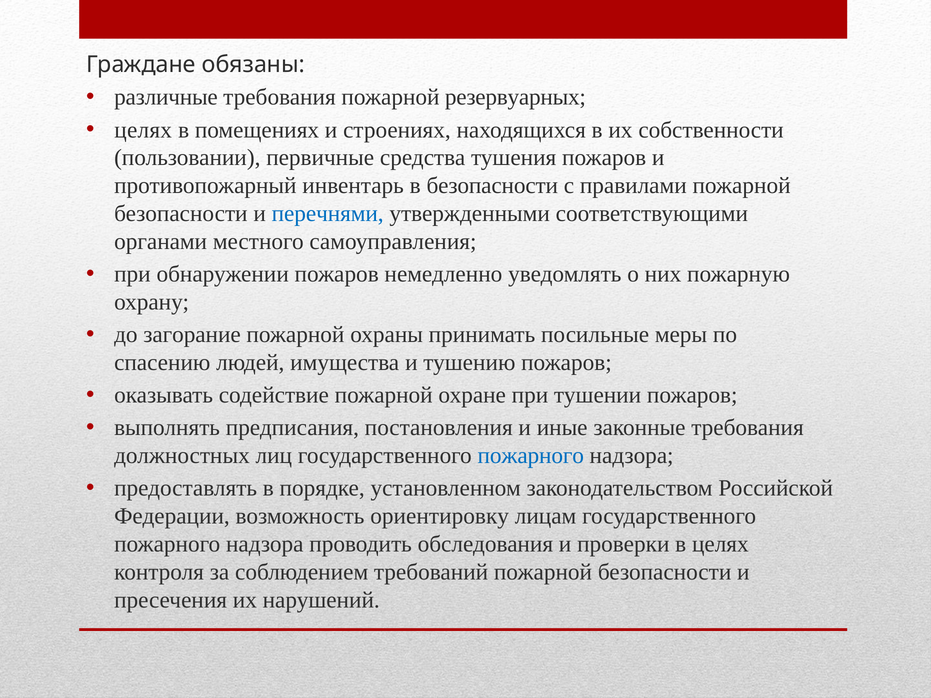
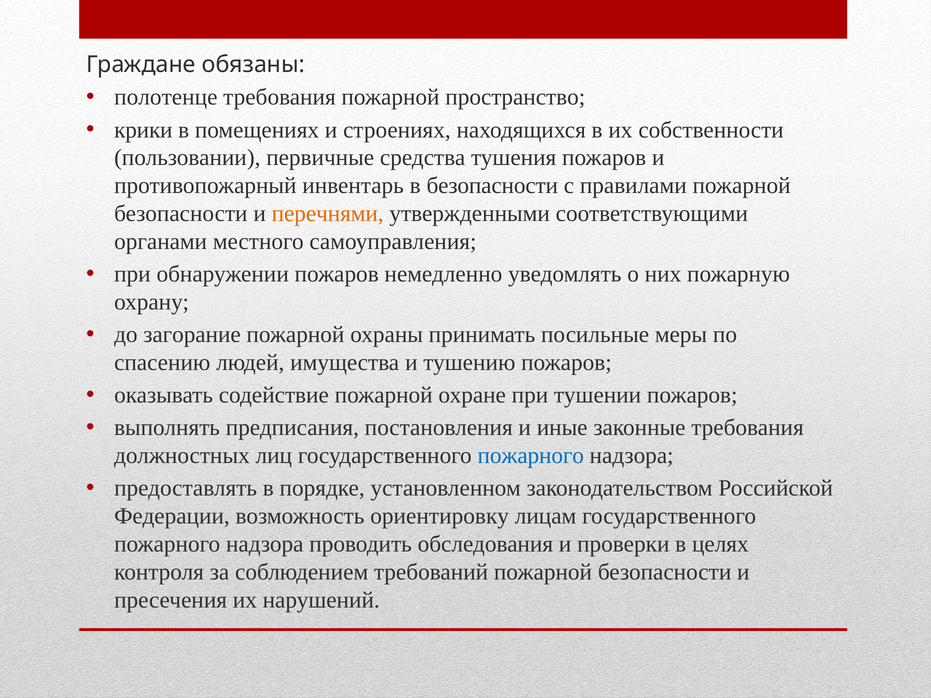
различные: различные -> полотенце
резервуарных: резервуарных -> пространство
целях at (143, 130): целях -> крики
перечнями colour: blue -> orange
